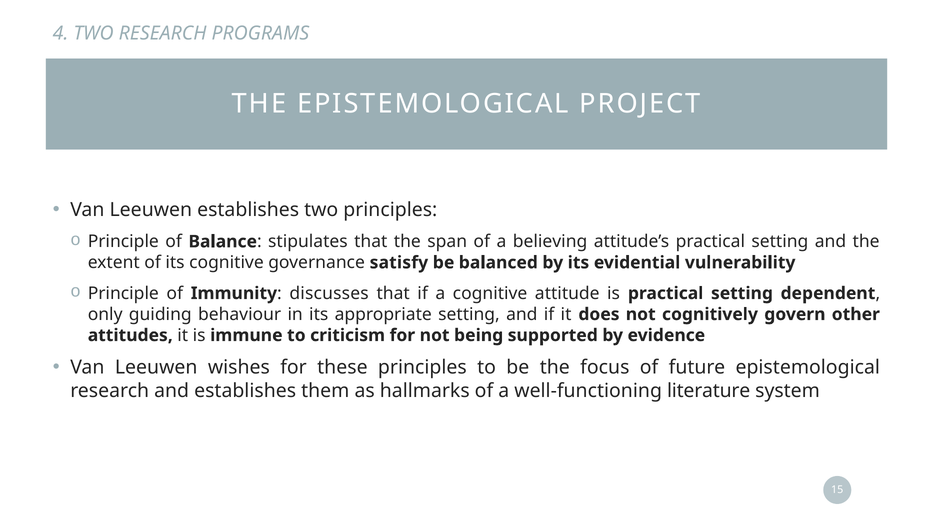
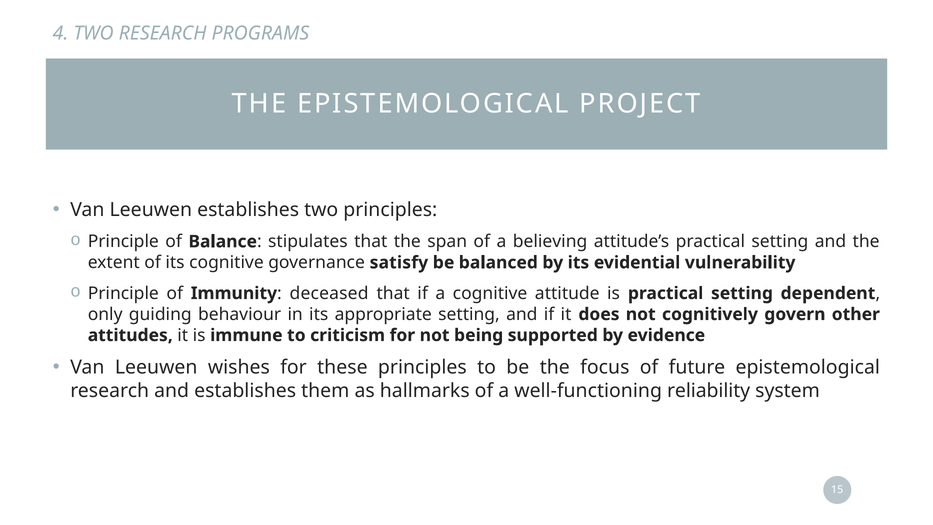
discusses: discusses -> deceased
literature: literature -> reliability
